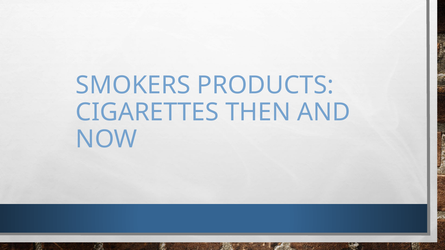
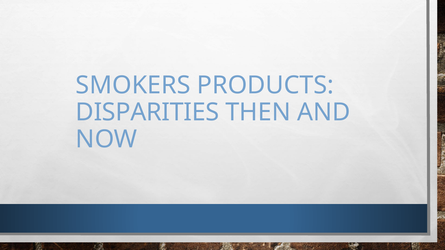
CIGARETTES: CIGARETTES -> DISPARITIES
